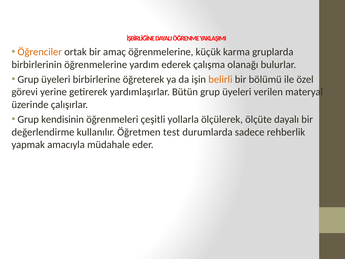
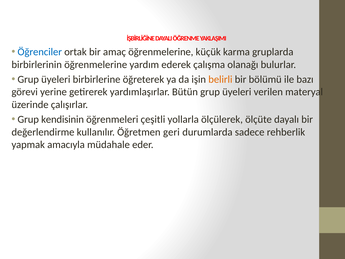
Öğrenciler colour: orange -> blue
özel: özel -> bazı
test: test -> geri
